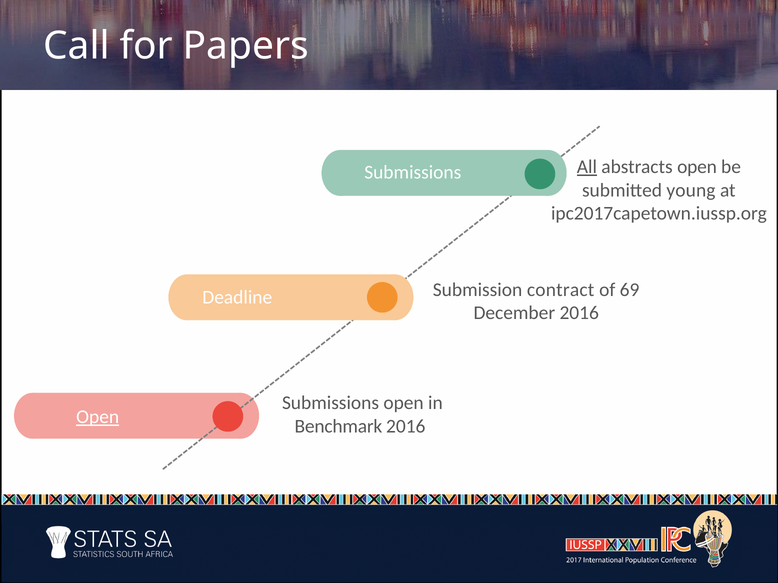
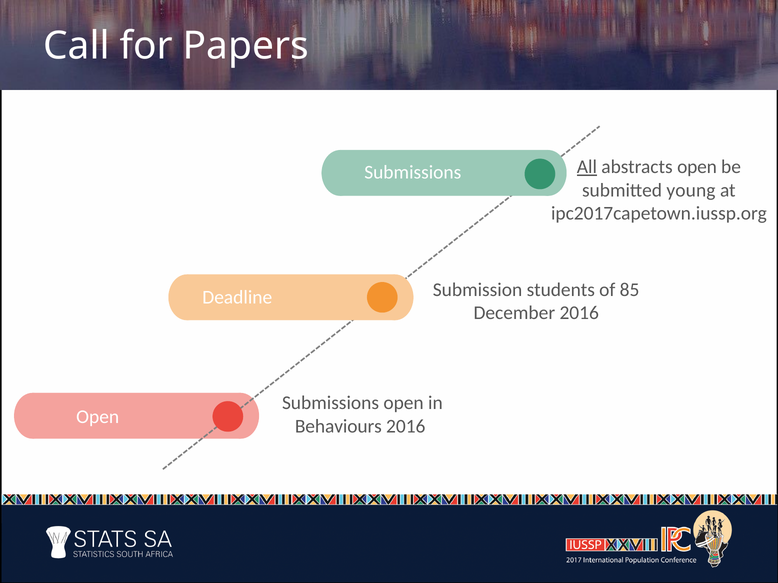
contract: contract -> students
69: 69 -> 85
Open at (98, 417) underline: present -> none
Benchmark: Benchmark -> Behaviours
